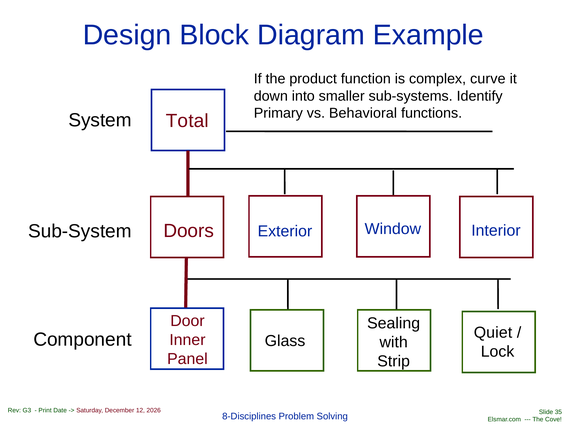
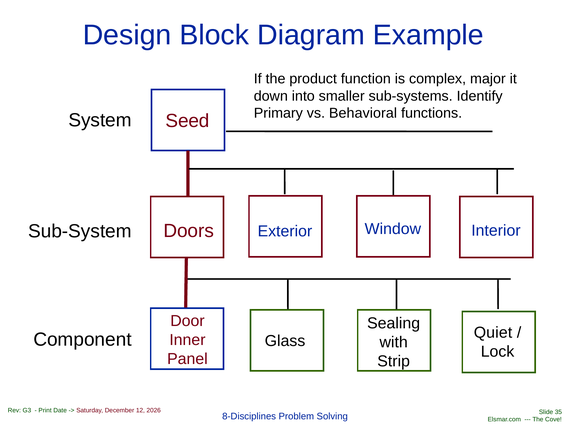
curve: curve -> major
Total: Total -> Seed
